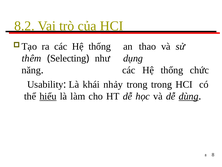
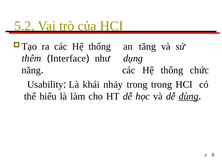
8.2: 8.2 -> 5.2
thao: thao -> tăng
Selecting: Selecting -> Interface
hiểu underline: present -> none
